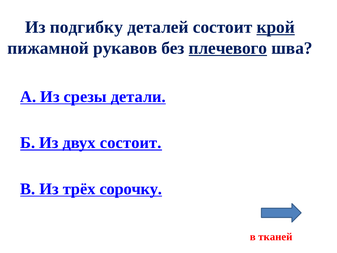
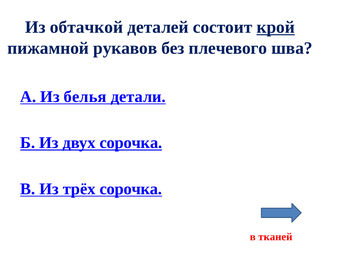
подгибку: подгибку -> обтачкой
плечевого underline: present -> none
срезы: срезы -> белья
двух состоит: состоит -> сорочка
трёх сорочку: сорочку -> сорочка
